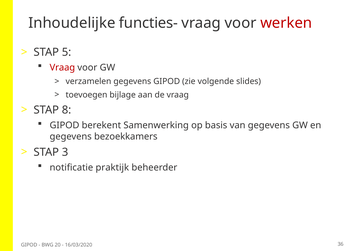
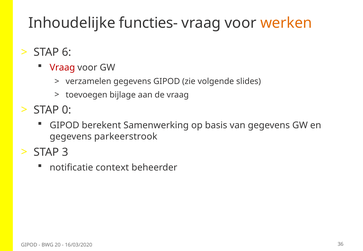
werken colour: red -> orange
5: 5 -> 6
8: 8 -> 0
bezoekkamers: bezoekkamers -> parkeerstrook
praktijk: praktijk -> context
